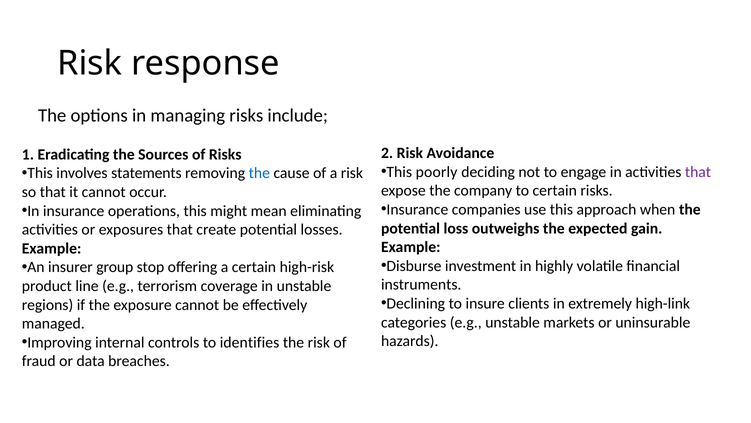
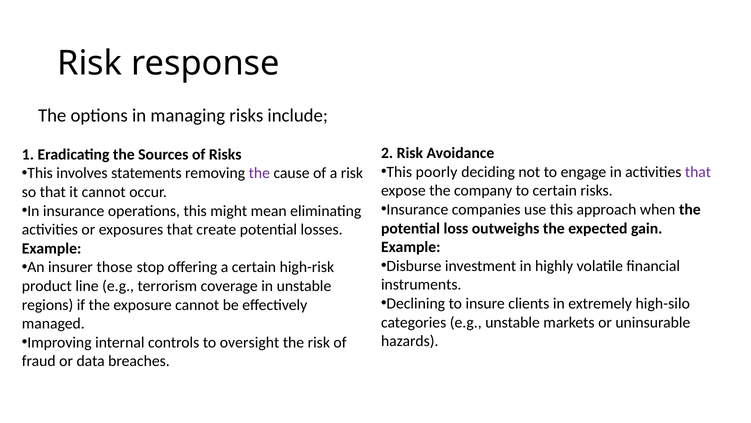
the at (259, 173) colour: blue -> purple
group: group -> those
high-link: high-link -> high-silo
identifies: identifies -> oversight
